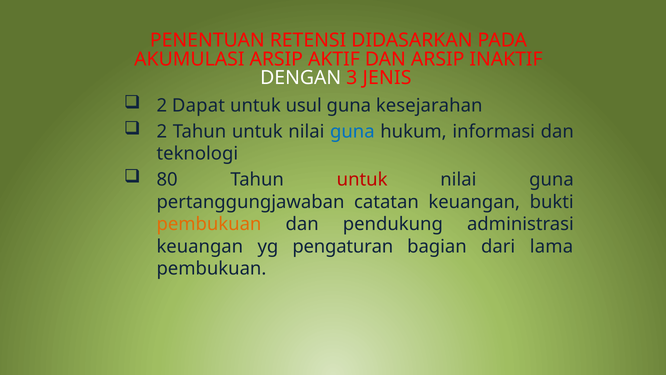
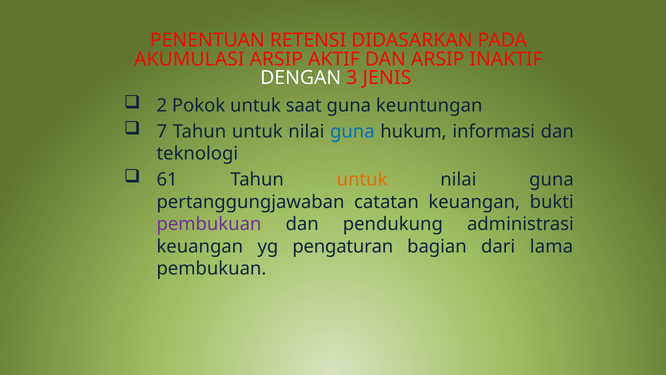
Dapat: Dapat -> Pokok
usul: usul -> saat
kesejarahan: kesejarahan -> keuntungan
2 at (162, 132): 2 -> 7
80: 80 -> 61
untuk at (362, 180) colour: red -> orange
pembukuan at (209, 224) colour: orange -> purple
